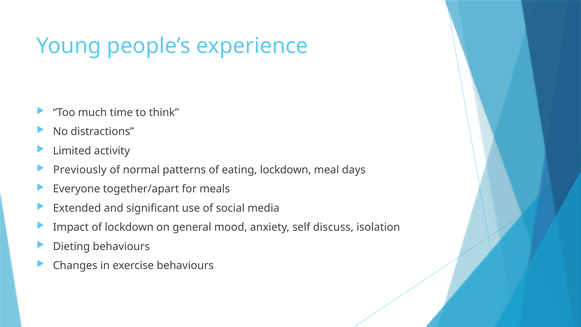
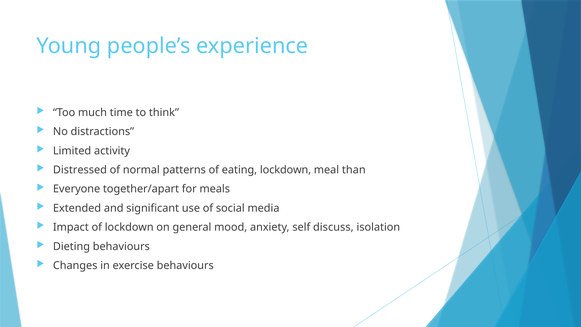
Previously: Previously -> Distressed
days: days -> than
